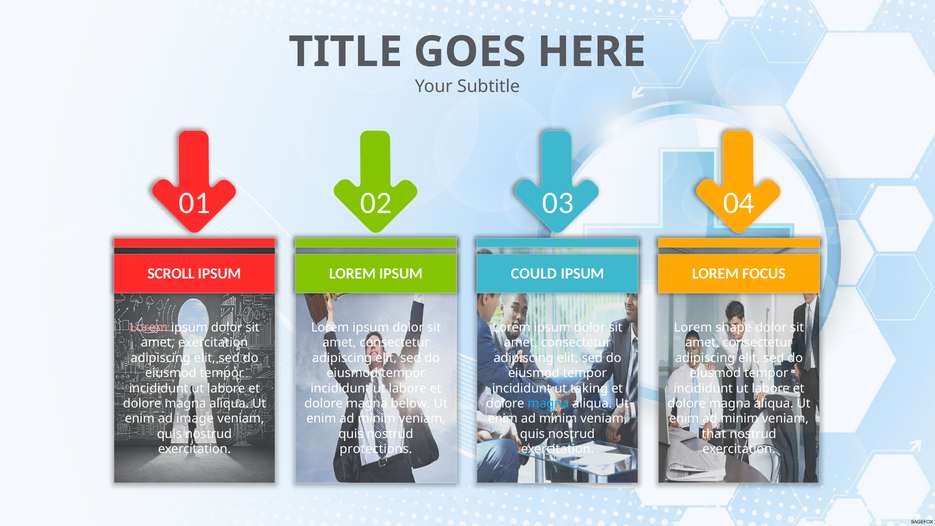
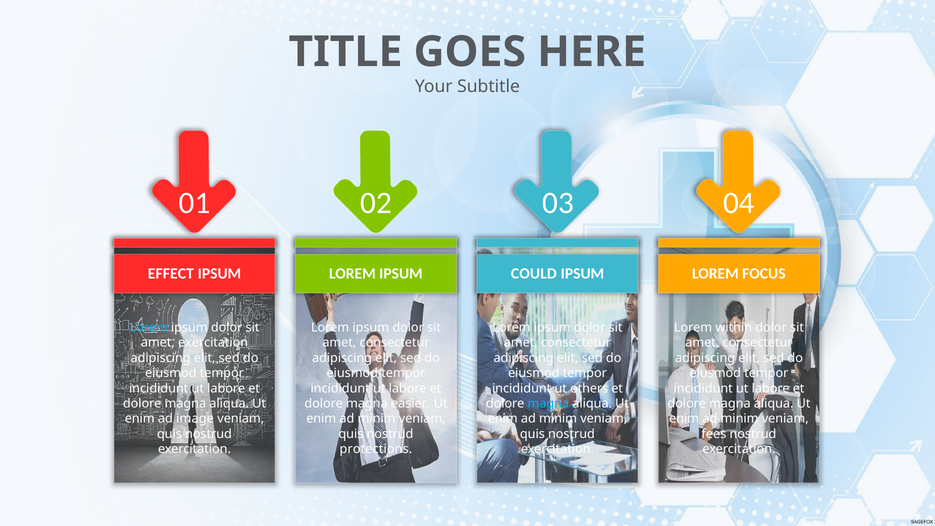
SCROLL: SCROLL -> EFFECT
Lorem at (149, 327) colour: pink -> light blue
shape: shape -> within
taking: taking -> others
below: below -> easier
that: that -> fees
